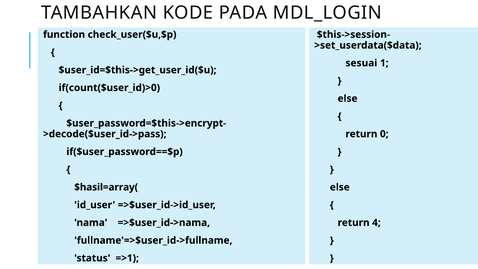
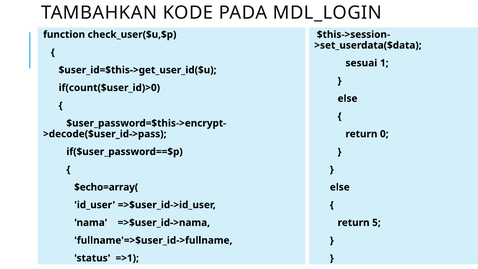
$hasil=array(: $hasil=array( -> $echo=array(
4: 4 -> 5
